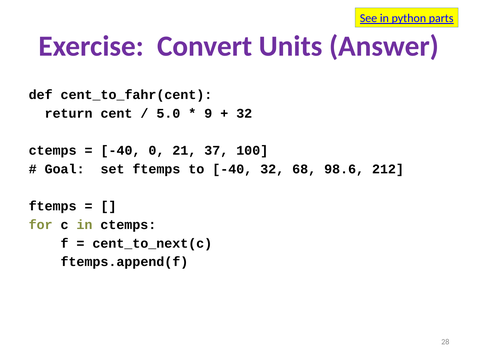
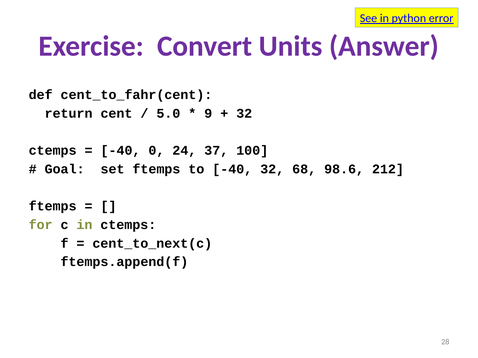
parts: parts -> error
21: 21 -> 24
